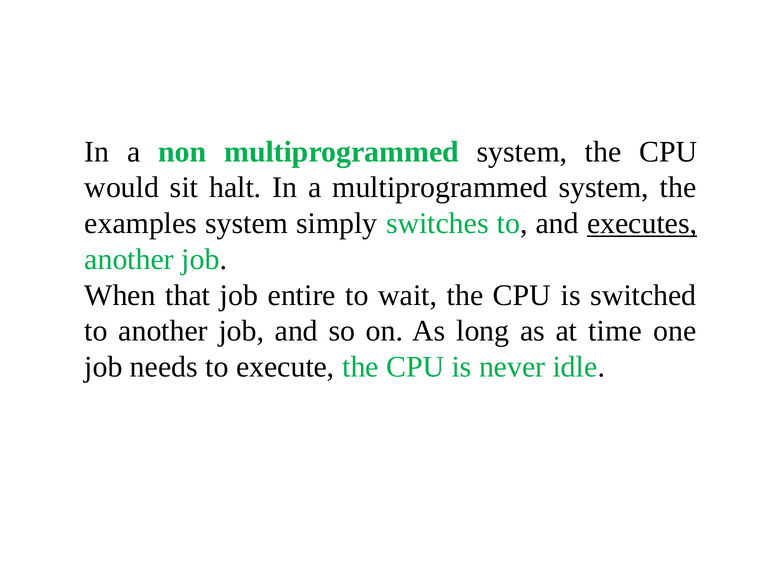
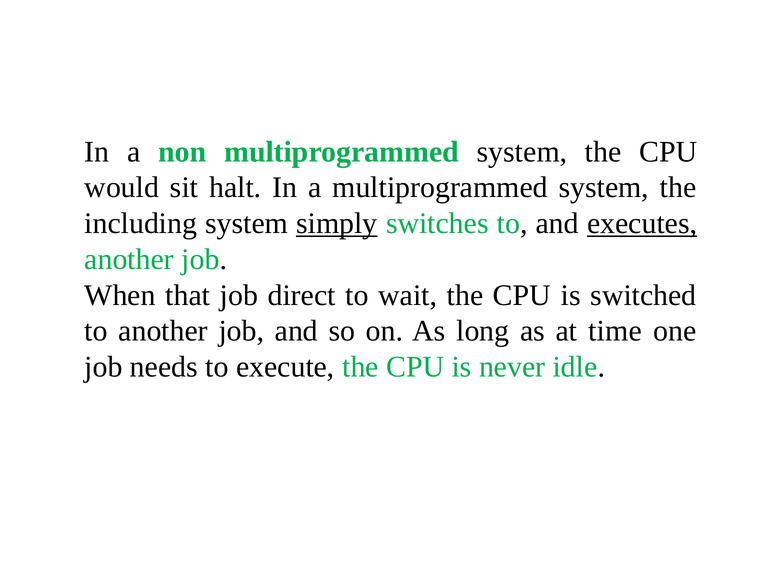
examples: examples -> including
simply underline: none -> present
entire: entire -> direct
